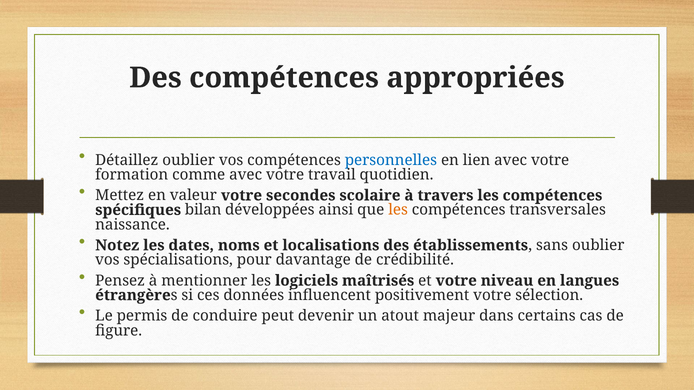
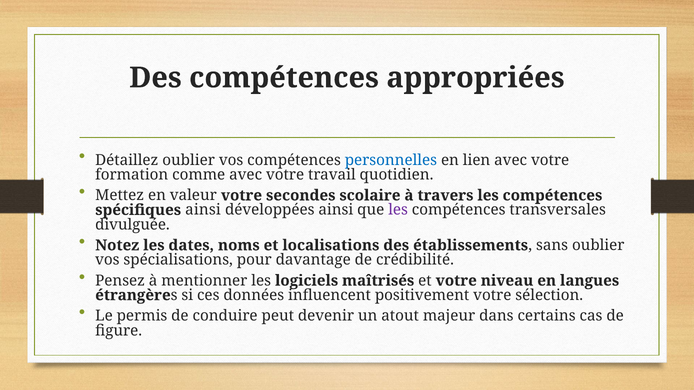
spécifiques bilan: bilan -> ainsi
les at (398, 210) colour: orange -> purple
naissance: naissance -> divulguée
